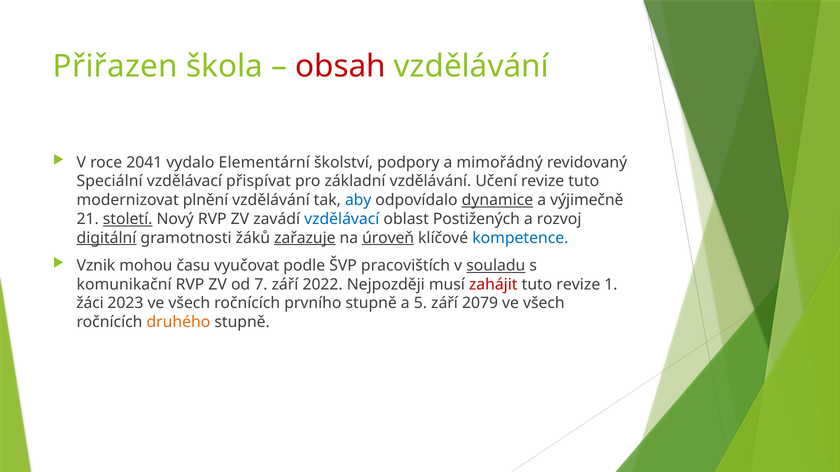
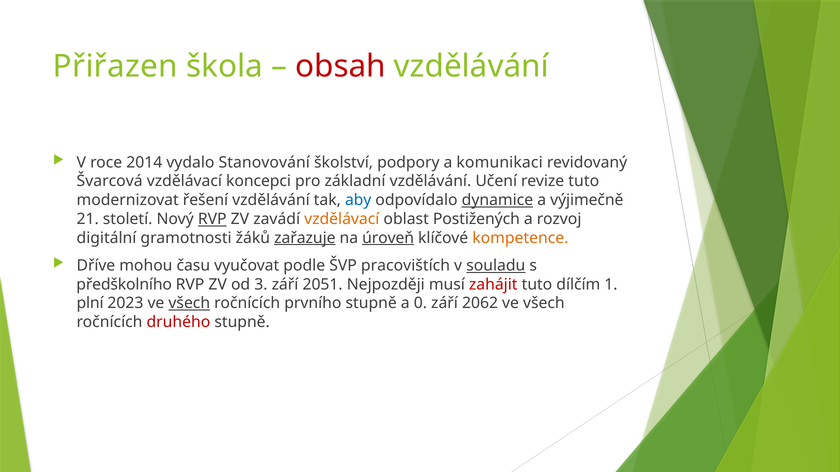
2041: 2041 -> 2014
Elementární: Elementární -> Stanovování
mimořádný: mimořádný -> komunikaci
Speciální: Speciální -> Švarcová
přispívat: přispívat -> koncepci
plnění: plnění -> řešení
století underline: present -> none
RVP at (212, 219) underline: none -> present
vzdělávací at (342, 219) colour: blue -> orange
digitální underline: present -> none
kompetence colour: blue -> orange
Vznik: Vznik -> Dříve
komunikační: komunikační -> předškolního
7: 7 -> 3
2022: 2022 -> 2051
tuto revize: revize -> dílčím
žáci: žáci -> plní
všech at (189, 304) underline: none -> present
5: 5 -> 0
2079: 2079 -> 2062
druhého colour: orange -> red
